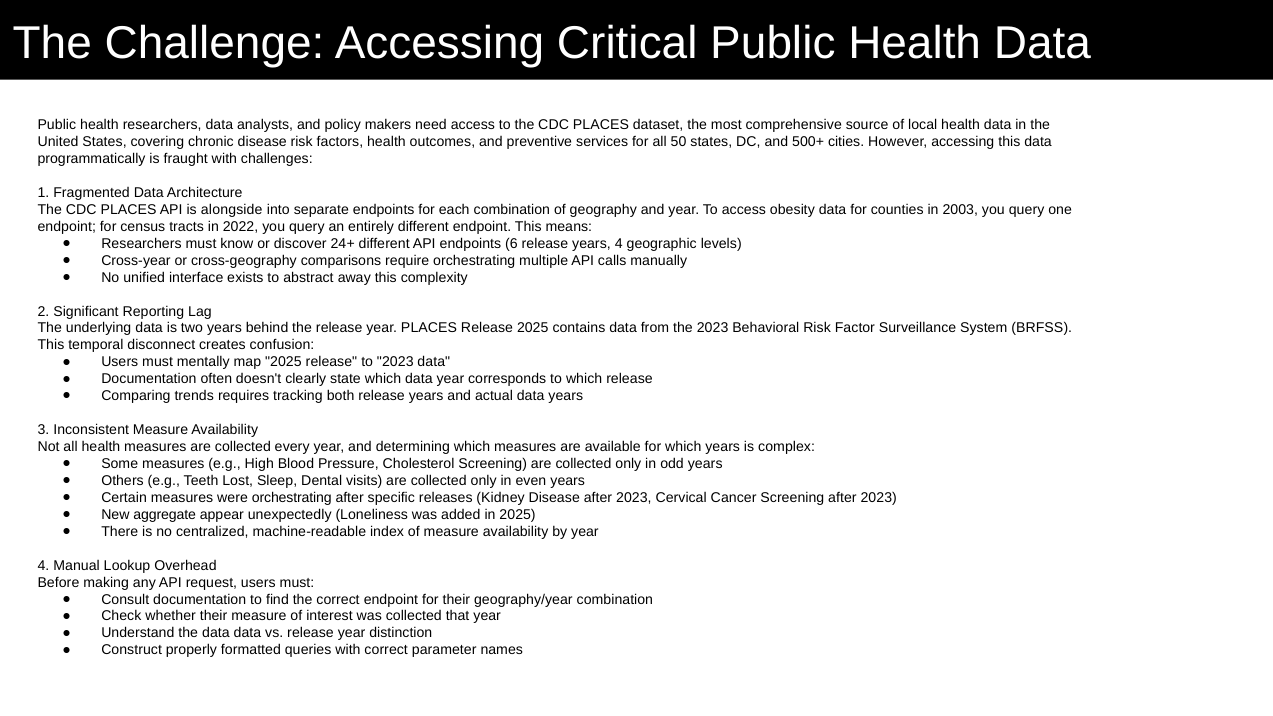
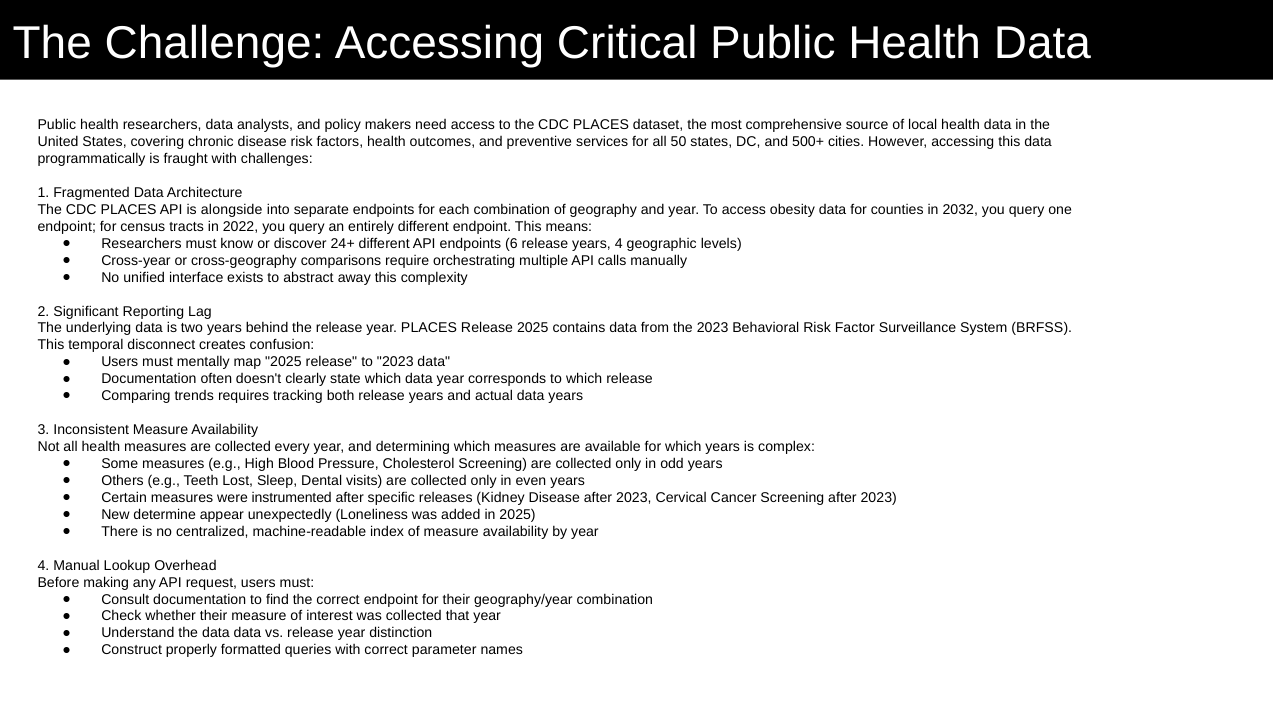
2003: 2003 -> 2032
were orchestrating: orchestrating -> instrumented
aggregate: aggregate -> determine
